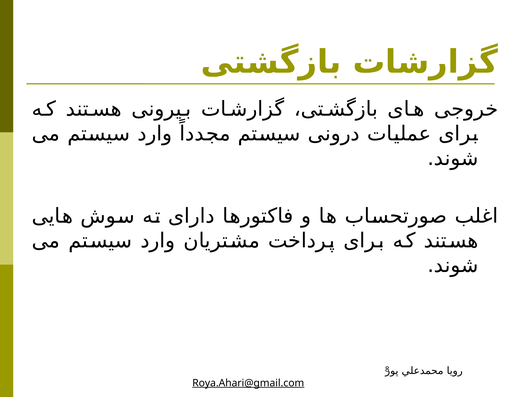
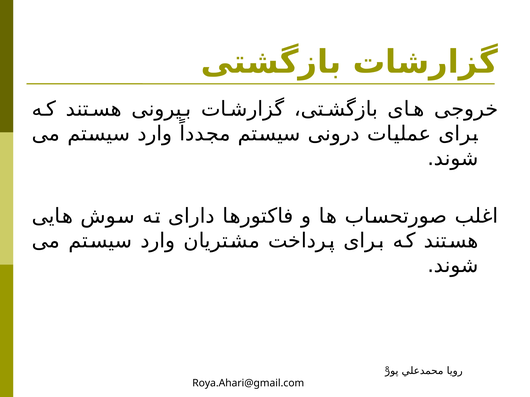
Roya.Ahari@gmail.com underline: present -> none
